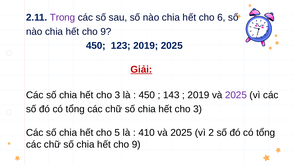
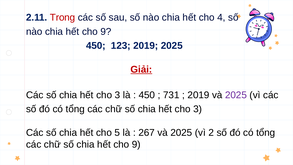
Trong colour: purple -> red
6: 6 -> 4
143: 143 -> 731
410: 410 -> 267
